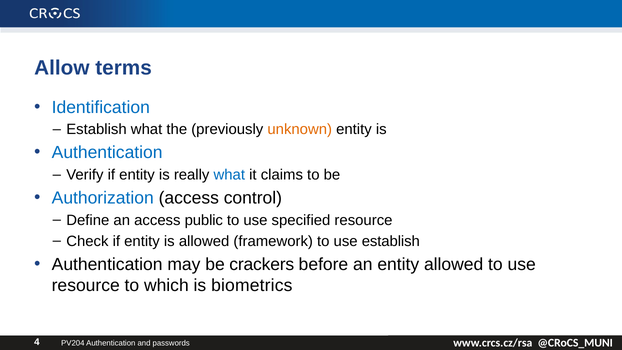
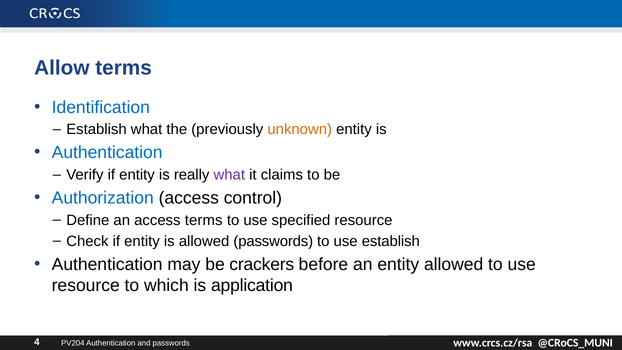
what at (229, 175) colour: blue -> purple
access public: public -> terms
allowed framework: framework -> passwords
biometrics: biometrics -> application
